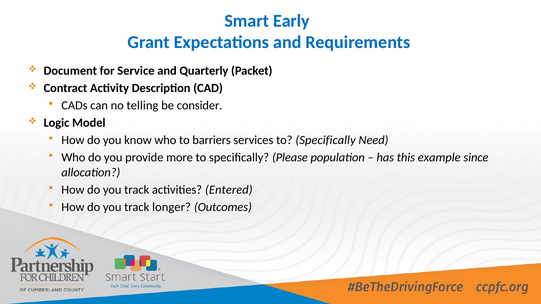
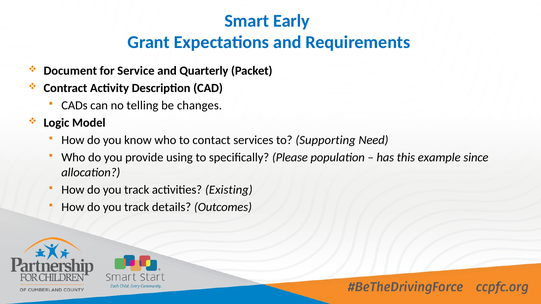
consider: consider -> changes
barriers: barriers -> contact
services to Specifically: Specifically -> Supporting
more: more -> using
Entered: Entered -> Existing
longer: longer -> details
